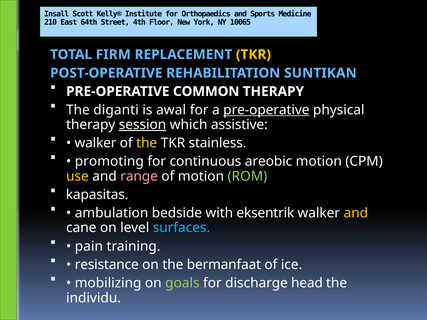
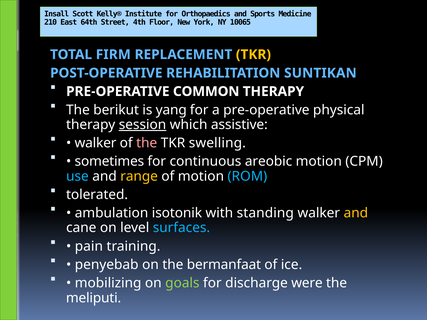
diganti: diganti -> berikut
awal: awal -> yang
pre-operative at (266, 110) underline: present -> none
the at (147, 143) colour: yellow -> pink
stainless: stainless -> swelling
promoting: promoting -> sometimes
use colour: yellow -> light blue
range colour: pink -> yellow
ROM colour: light green -> light blue
kapasitas: kapasitas -> tolerated
bedside: bedside -> isotonik
eksentrik: eksentrik -> standing
resistance: resistance -> penyebab
head: head -> were
individu: individu -> meliputi
